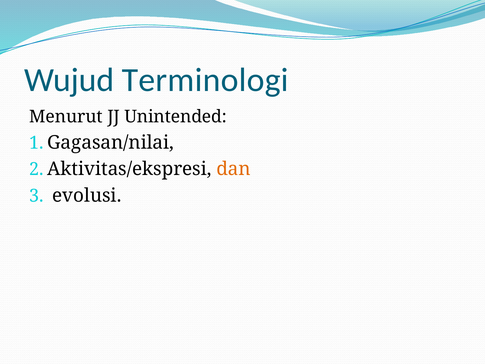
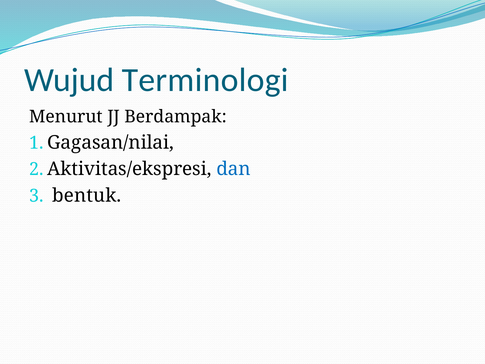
Unintended: Unintended -> Berdampak
dan colour: orange -> blue
evolusi: evolusi -> bentuk
